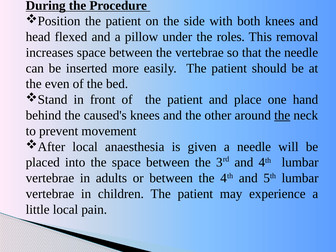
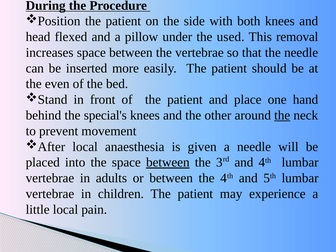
roles: roles -> used
caused's: caused's -> special's
between at (168, 162) underline: none -> present
